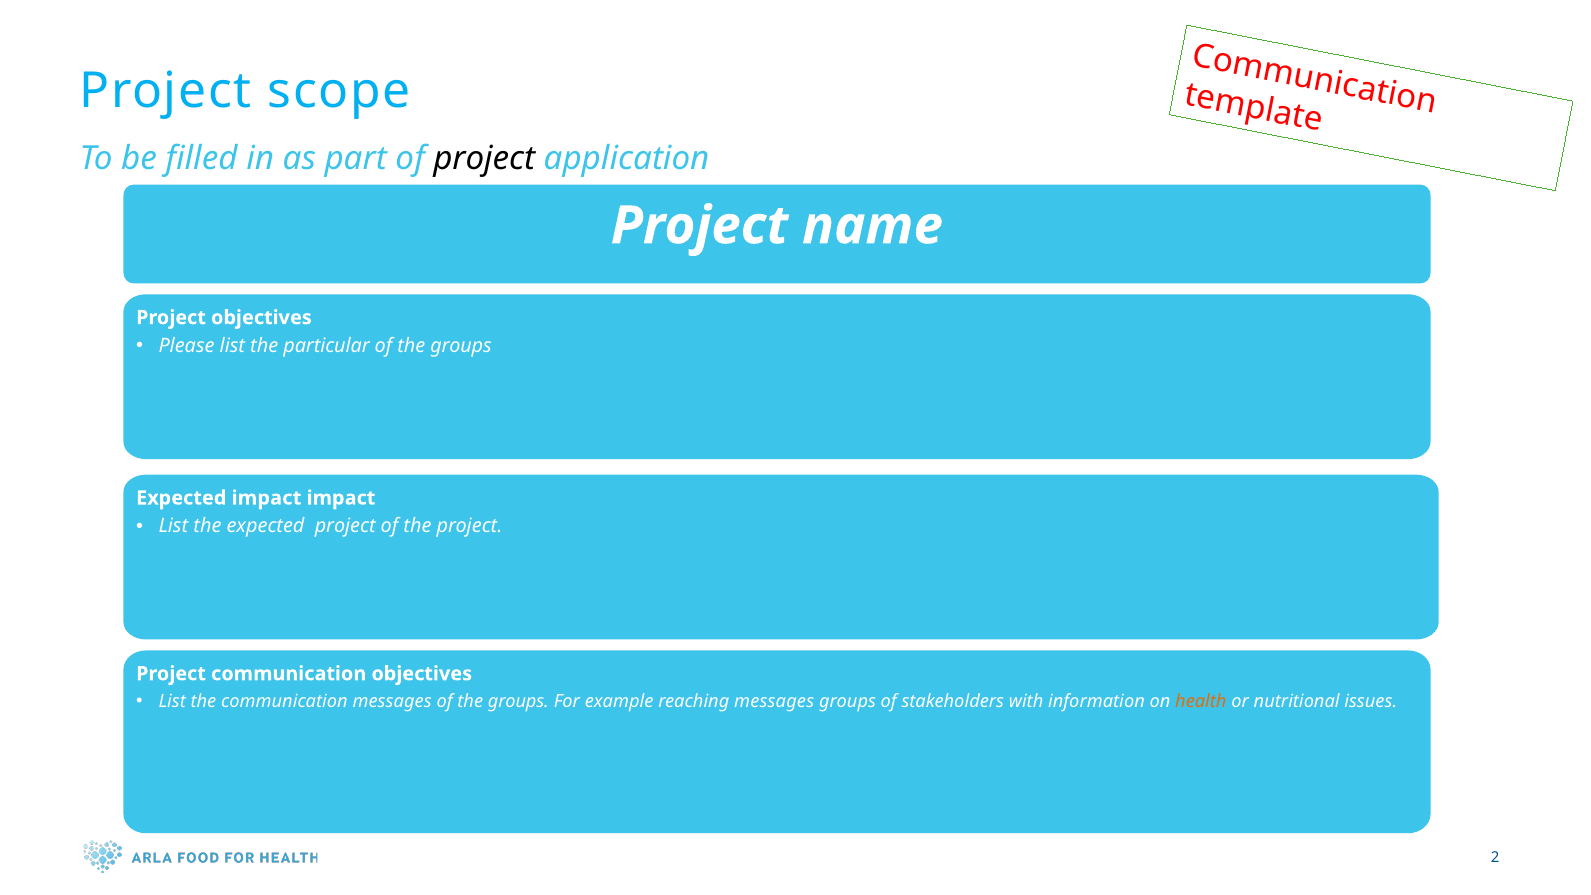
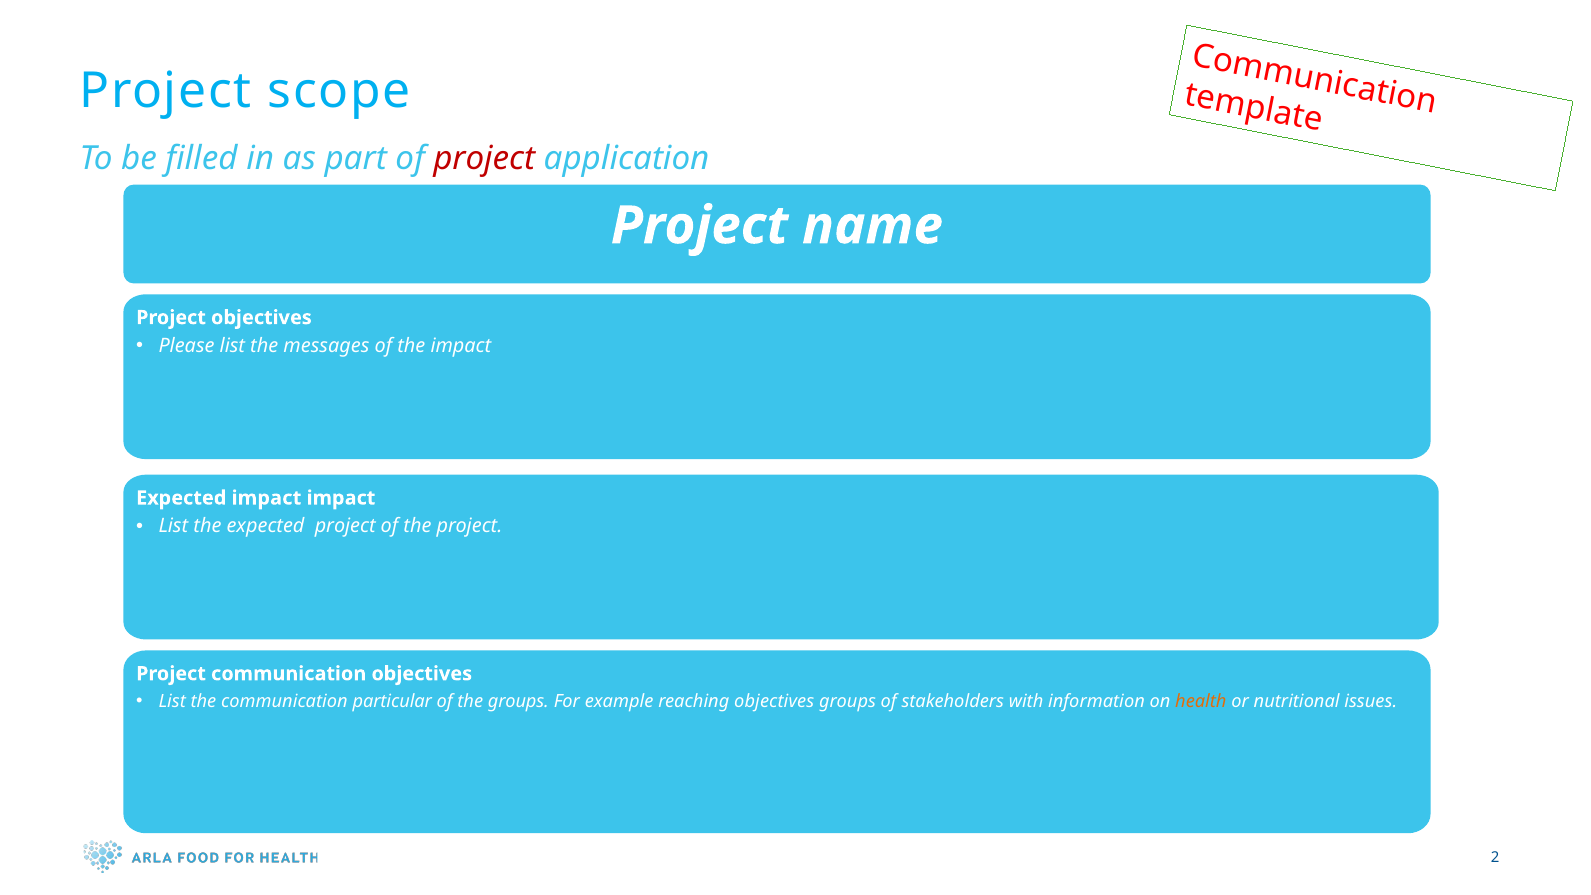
project at (484, 159) colour: black -> red
particular: particular -> messages
groups at (461, 346): groups -> impact
communication messages: messages -> particular
reaching messages: messages -> objectives
